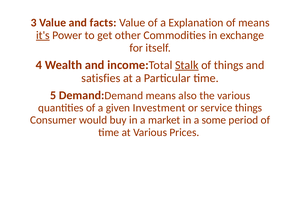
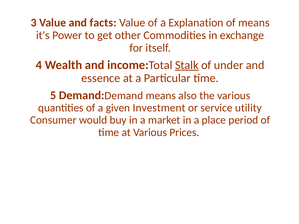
it's underline: present -> none
of things: things -> under
satisfies: satisfies -> essence
service things: things -> utility
some: some -> place
